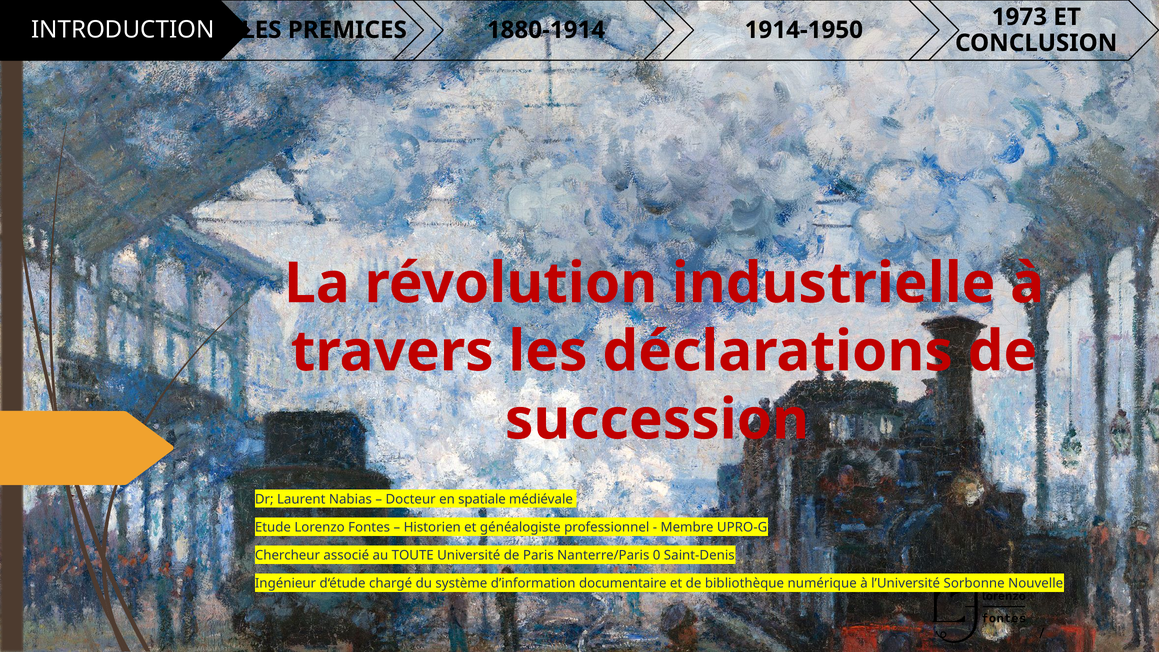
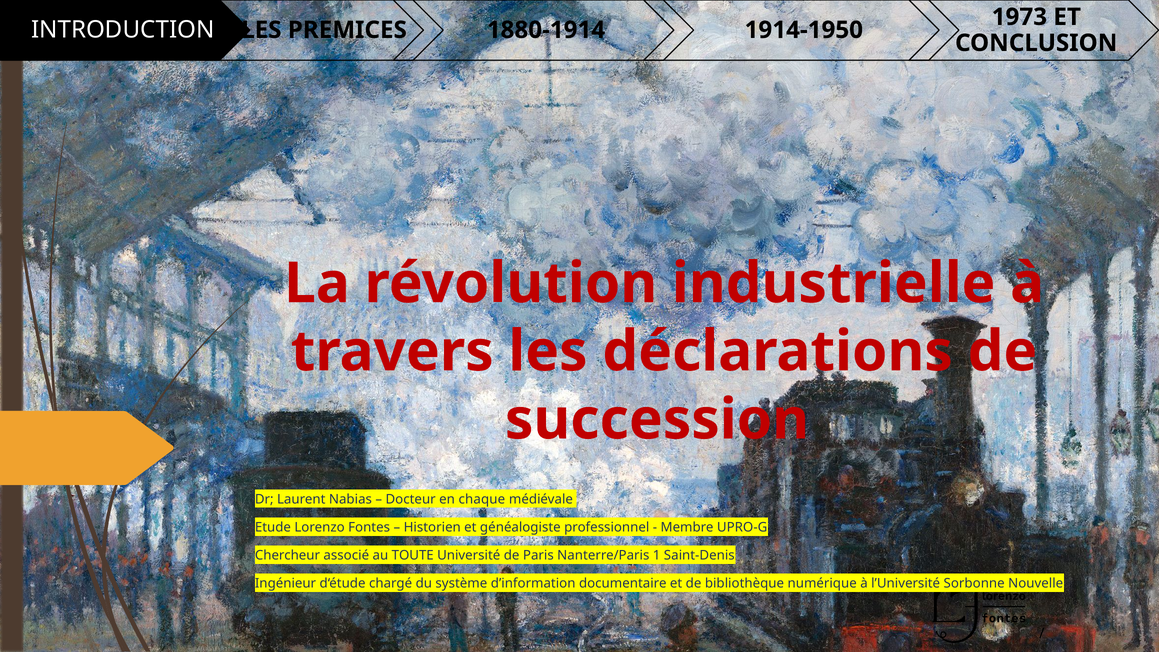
spatiale: spatiale -> chaque
0: 0 -> 1
